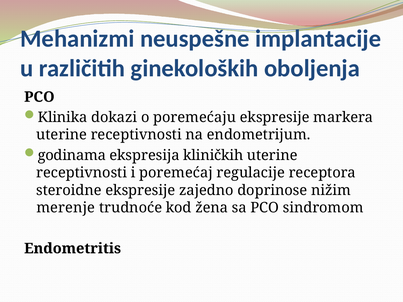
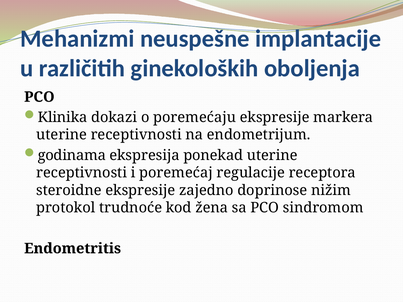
kliničkih: kliničkih -> ponekad
merenje: merenje -> protokol
